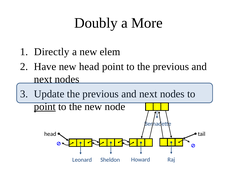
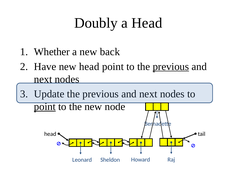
a More: More -> Head
Directly: Directly -> Whether
elem: elem -> back
previous at (171, 66) underline: none -> present
